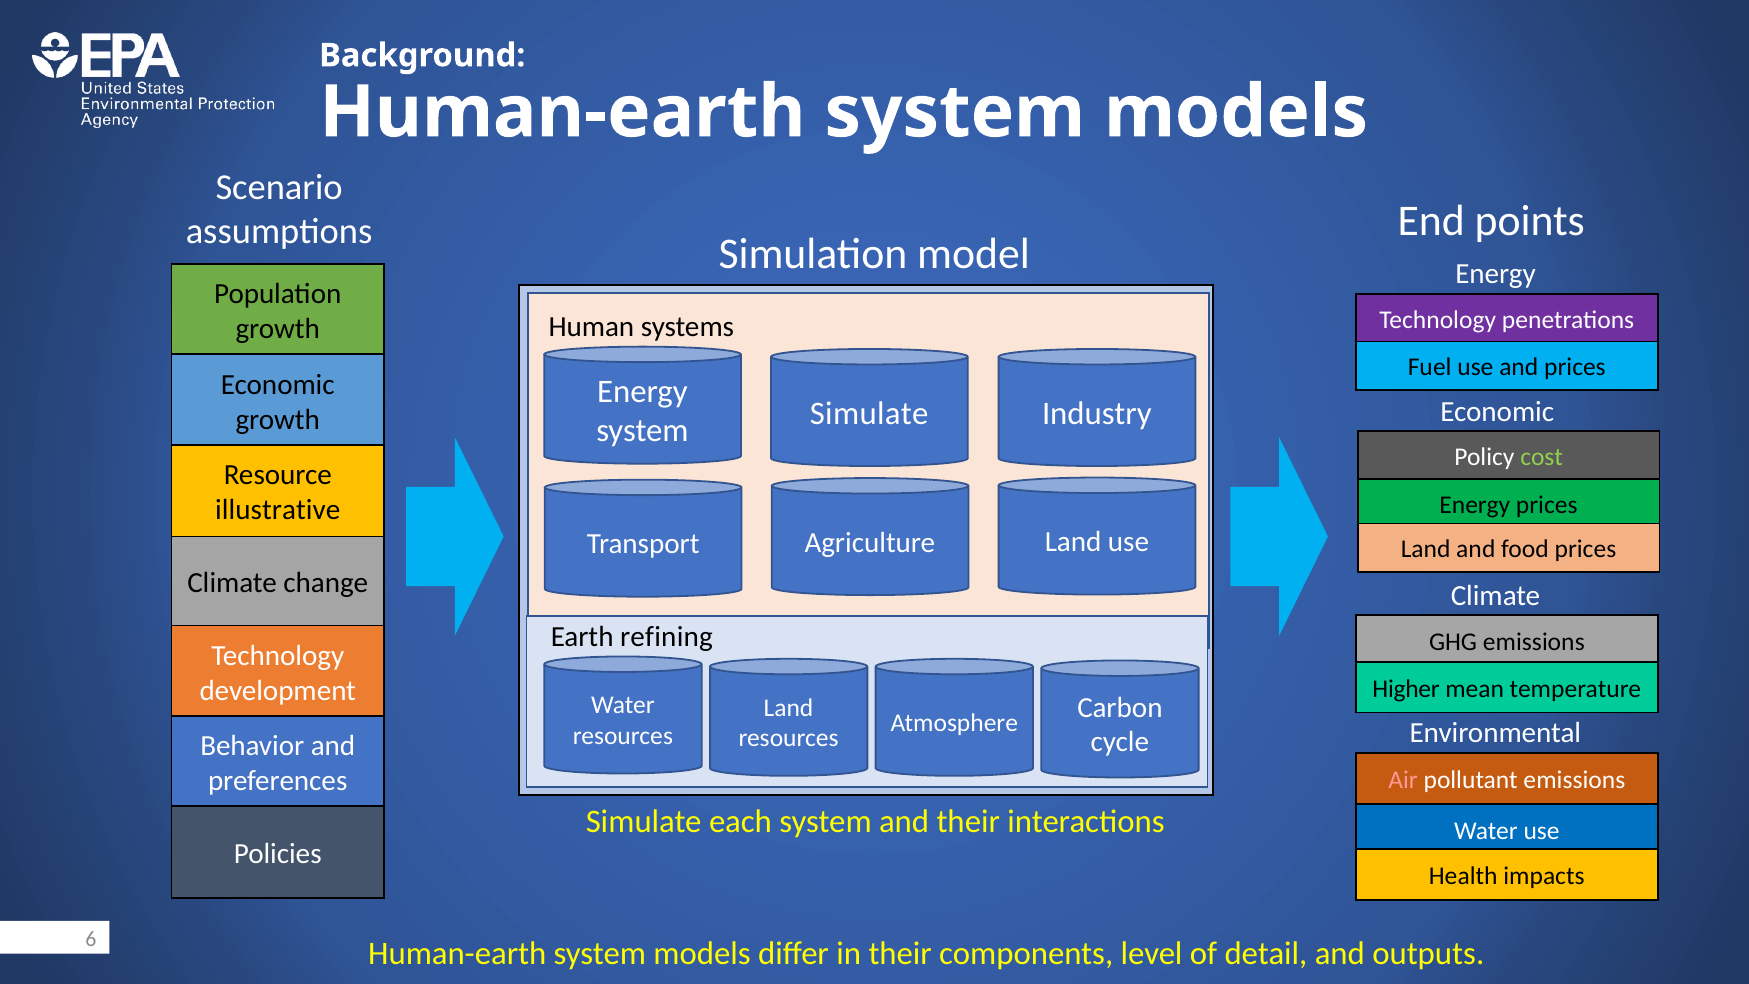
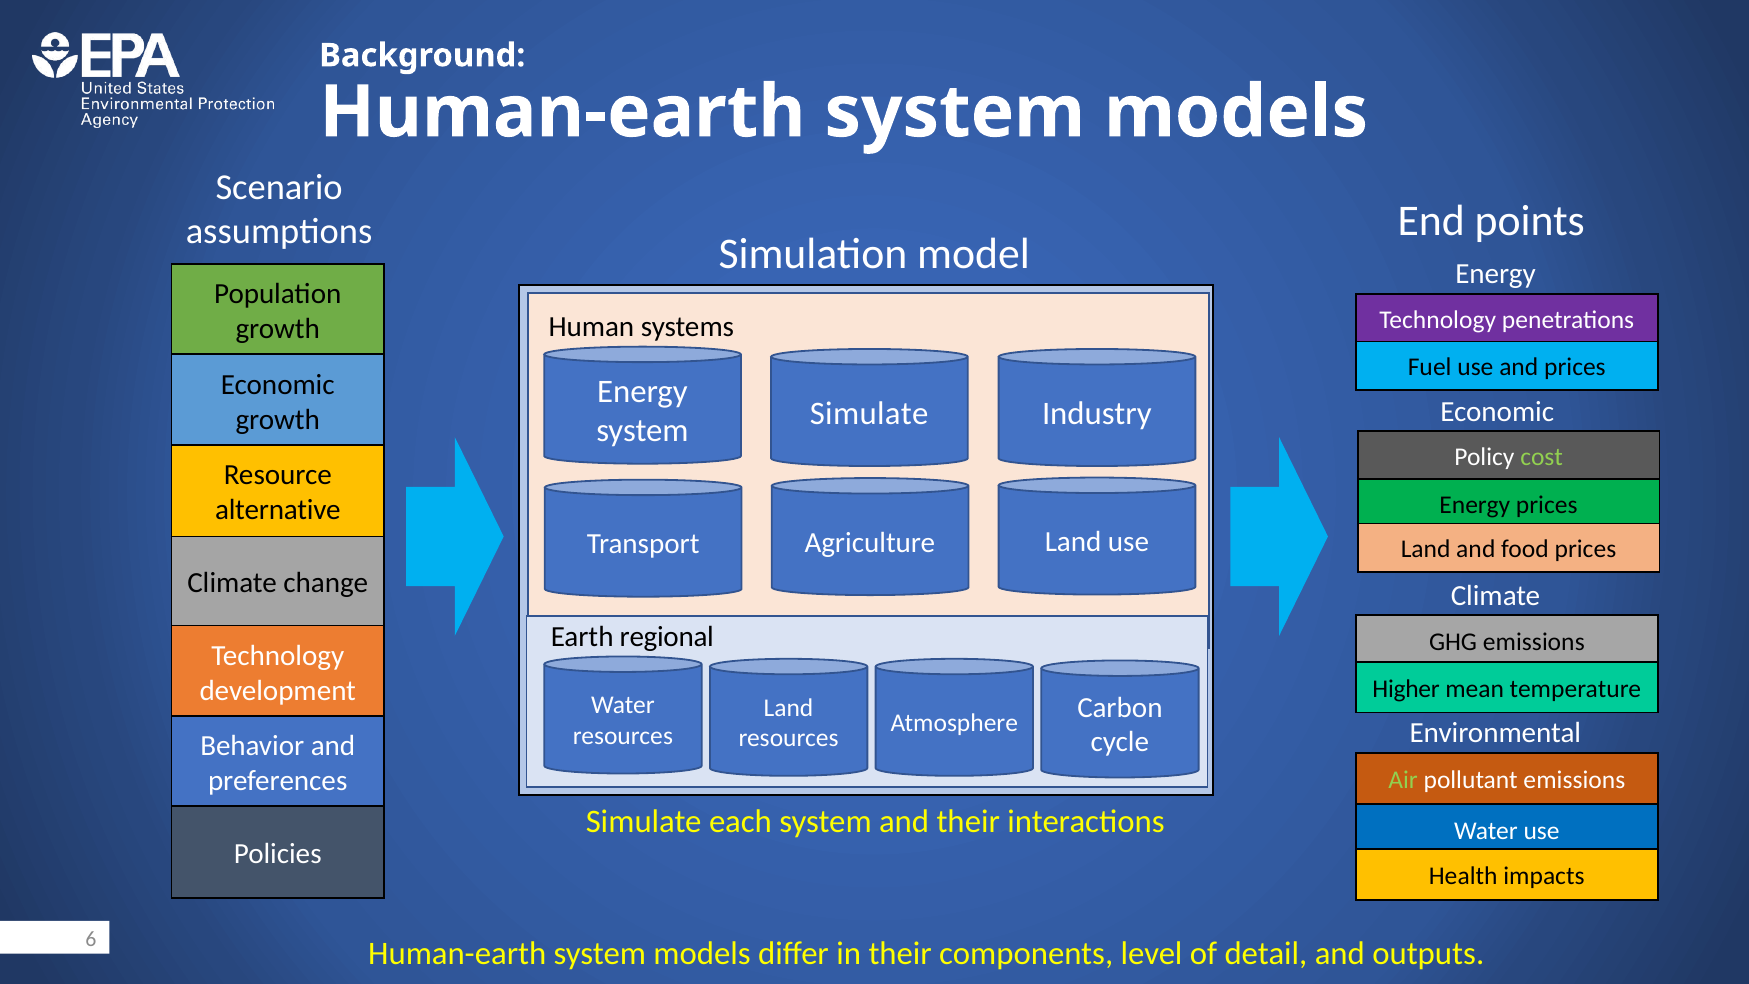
illustrative: illustrative -> alternative
refining: refining -> regional
Air colour: pink -> light green
